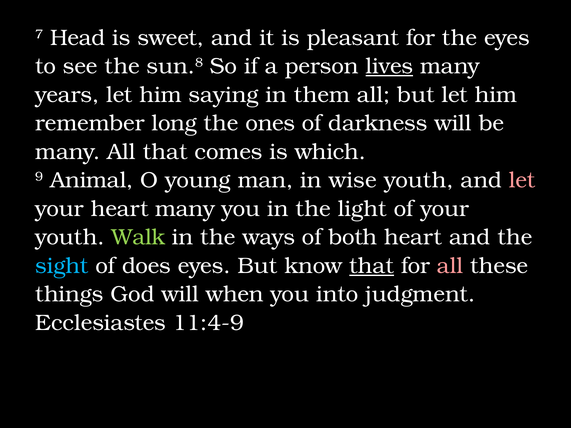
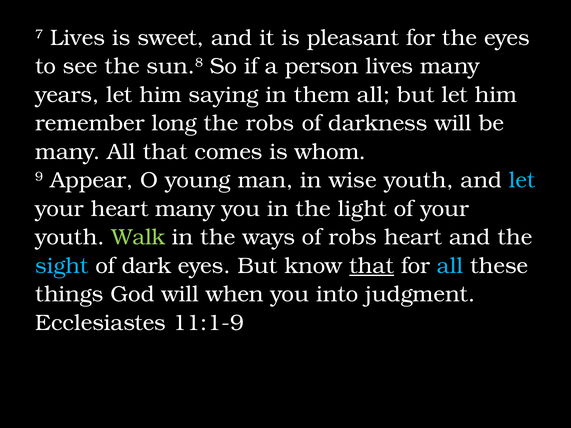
7 Head: Head -> Lives
lives at (389, 66) underline: present -> none
the ones: ones -> robs
which: which -> whom
Animal: Animal -> Appear
let at (522, 180) colour: pink -> light blue
of both: both -> robs
does: does -> dark
all at (450, 266) colour: pink -> light blue
11:4-9: 11:4-9 -> 11:1-9
